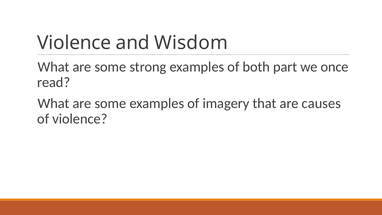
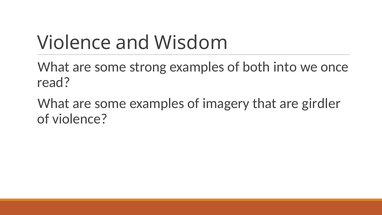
part: part -> into
causes: causes -> girdler
